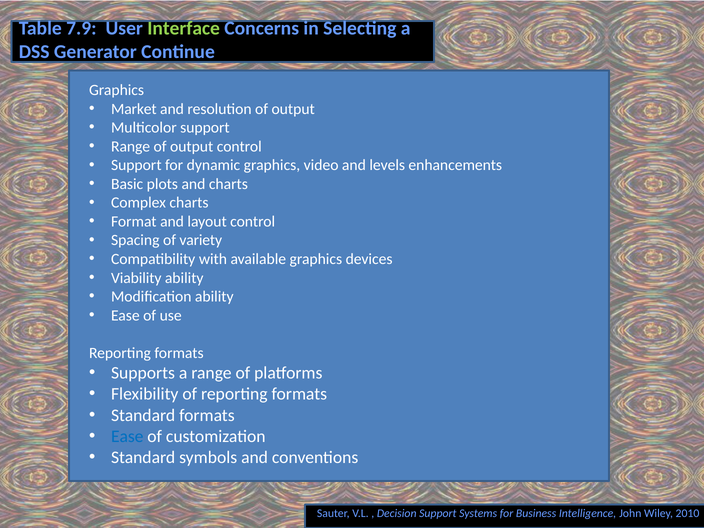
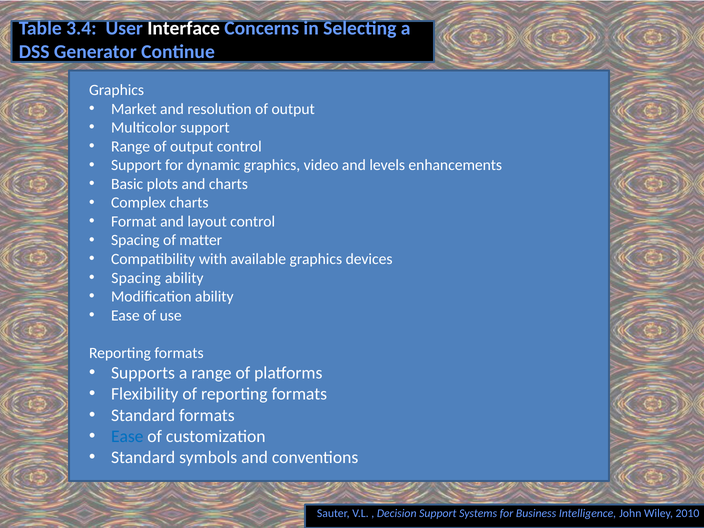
7.9: 7.9 -> 3.4
Interface colour: light green -> white
variety: variety -> matter
Viability at (136, 278): Viability -> Spacing
